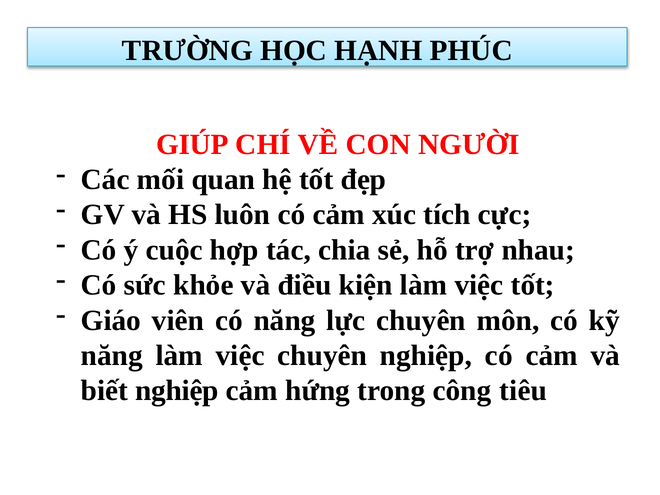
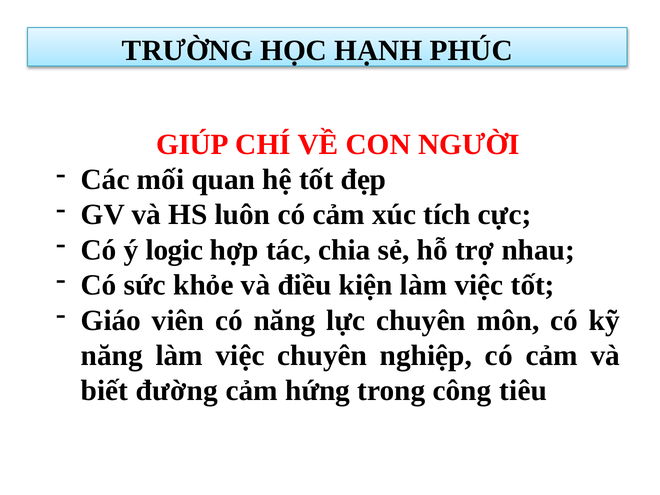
cuộc: cuộc -> logic
biết nghiệp: nghiệp -> đường
